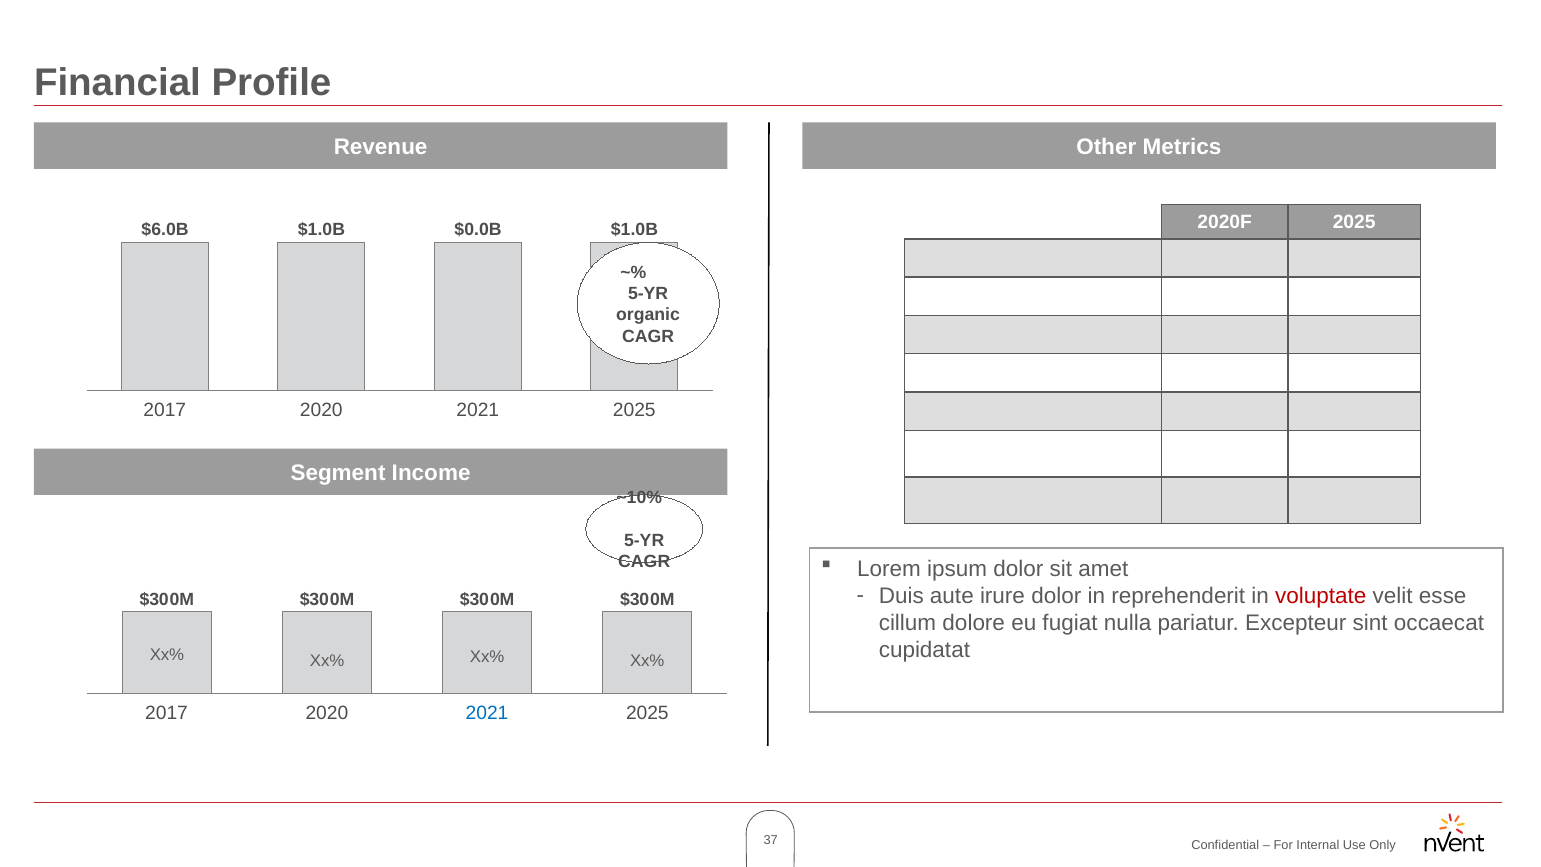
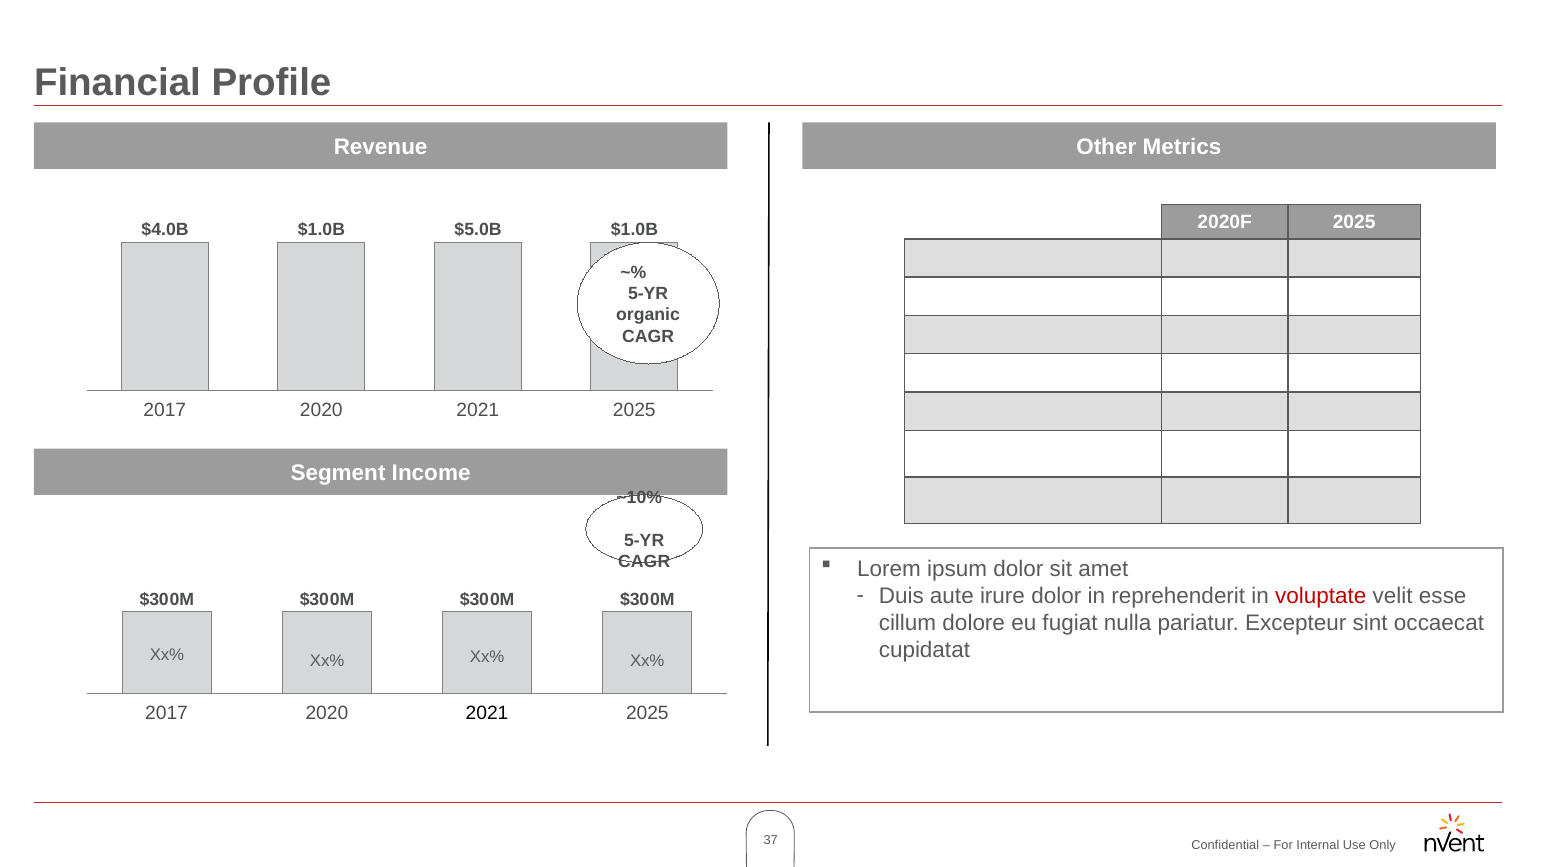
$6.0B: $6.0B -> $4.0B
$0.0B: $0.0B -> $5.0B
2021 at (487, 713) colour: blue -> black
